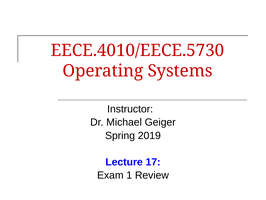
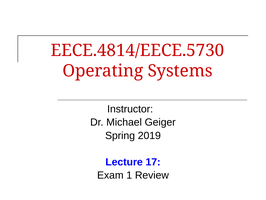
EECE.4010/EECE.5730: EECE.4010/EECE.5730 -> EECE.4814/EECE.5730
